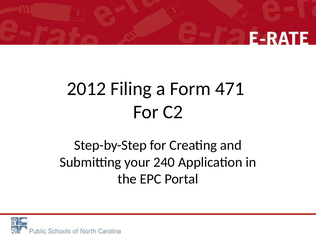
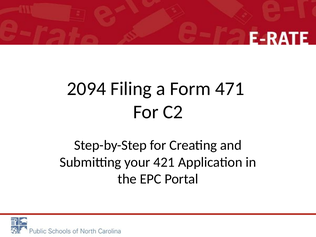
2012: 2012 -> 2094
240: 240 -> 421
